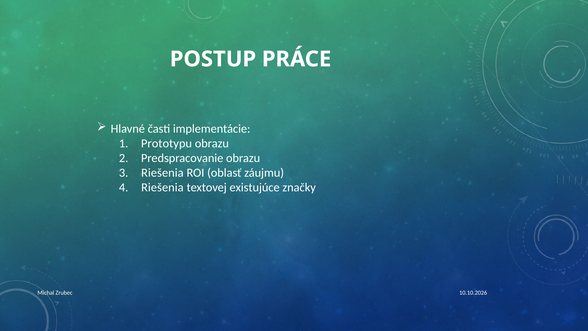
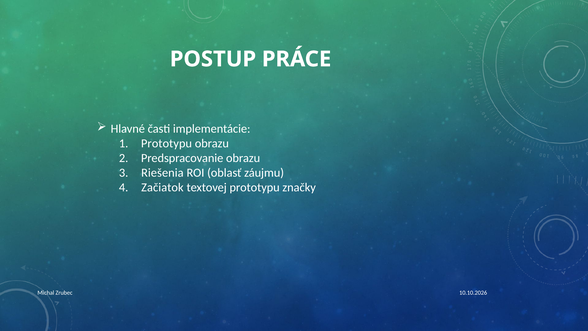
Riešenia at (162, 187): Riešenia -> Začiatok
textovej existujúce: existujúce -> prototypu
